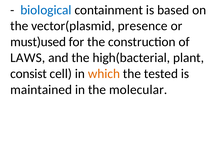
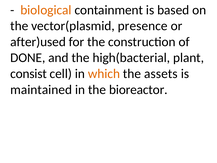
biological colour: blue -> orange
must)used: must)used -> after)used
LAWS: LAWS -> DONE
tested: tested -> assets
molecular: molecular -> bioreactor
